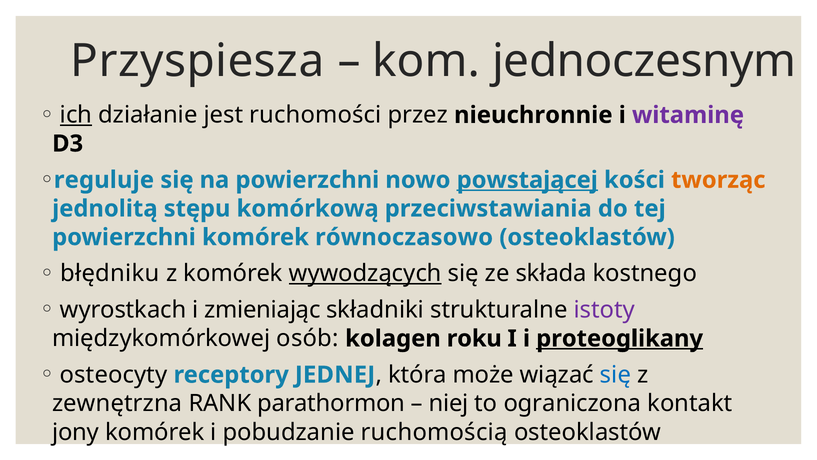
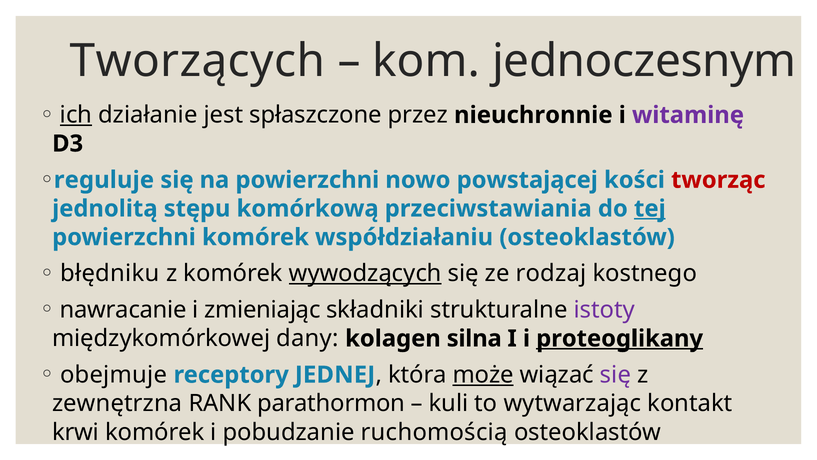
Przyspiesza: Przyspiesza -> Tworzących
ruchomości: ruchomości -> spłaszczone
powstającej underline: present -> none
tworząc colour: orange -> red
tej underline: none -> present
równoczasowo: równoczasowo -> współdziałaniu
składa: składa -> rodzaj
wyrostkach: wyrostkach -> nawracanie
osób: osób -> dany
roku: roku -> silna
osteocyty: osteocyty -> obejmuje
może underline: none -> present
się at (615, 374) colour: blue -> purple
niej: niej -> kuli
ograniczona: ograniczona -> wytwarzając
jony: jony -> krwi
